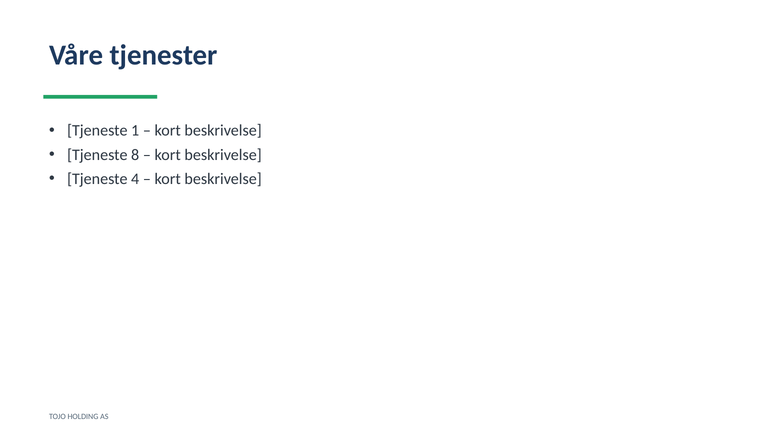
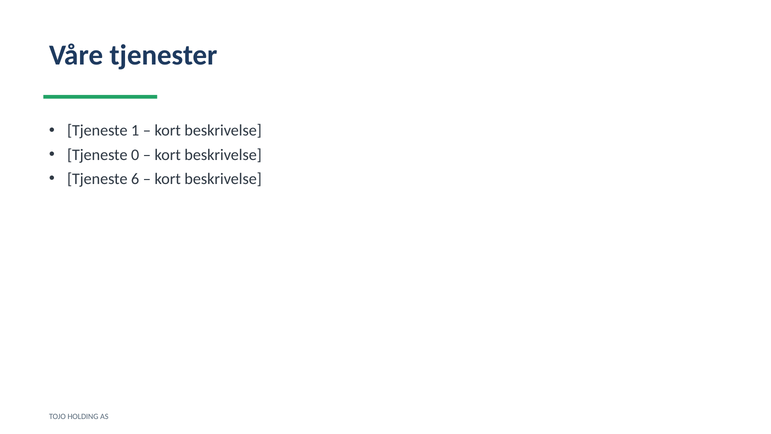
8: 8 -> 0
4: 4 -> 6
